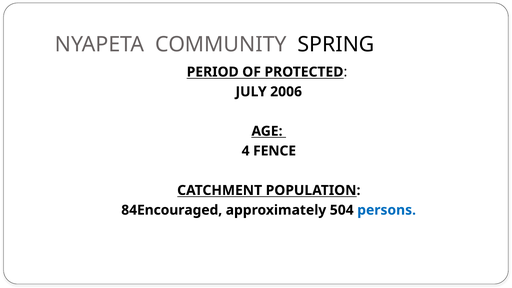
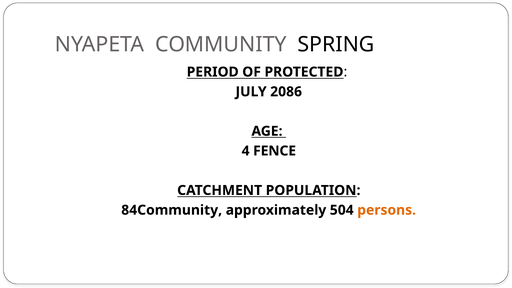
2006: 2006 -> 2086
84Encouraged: 84Encouraged -> 84Community
persons colour: blue -> orange
